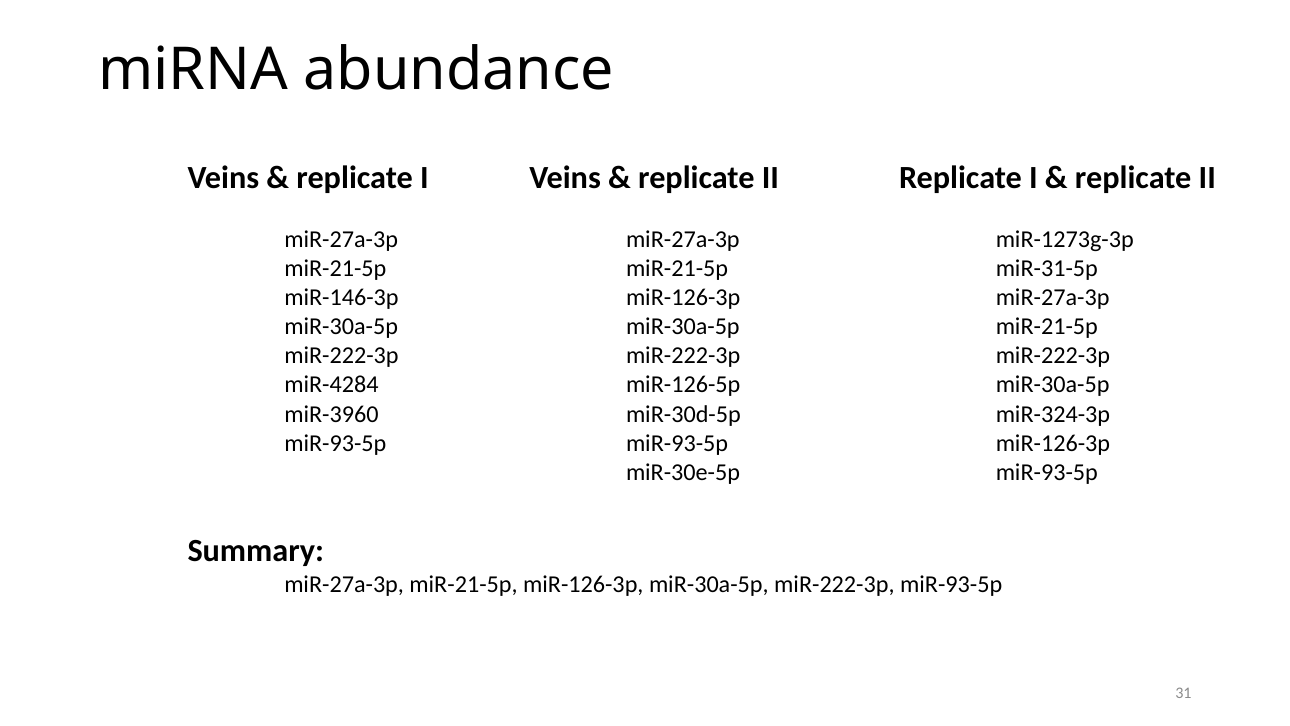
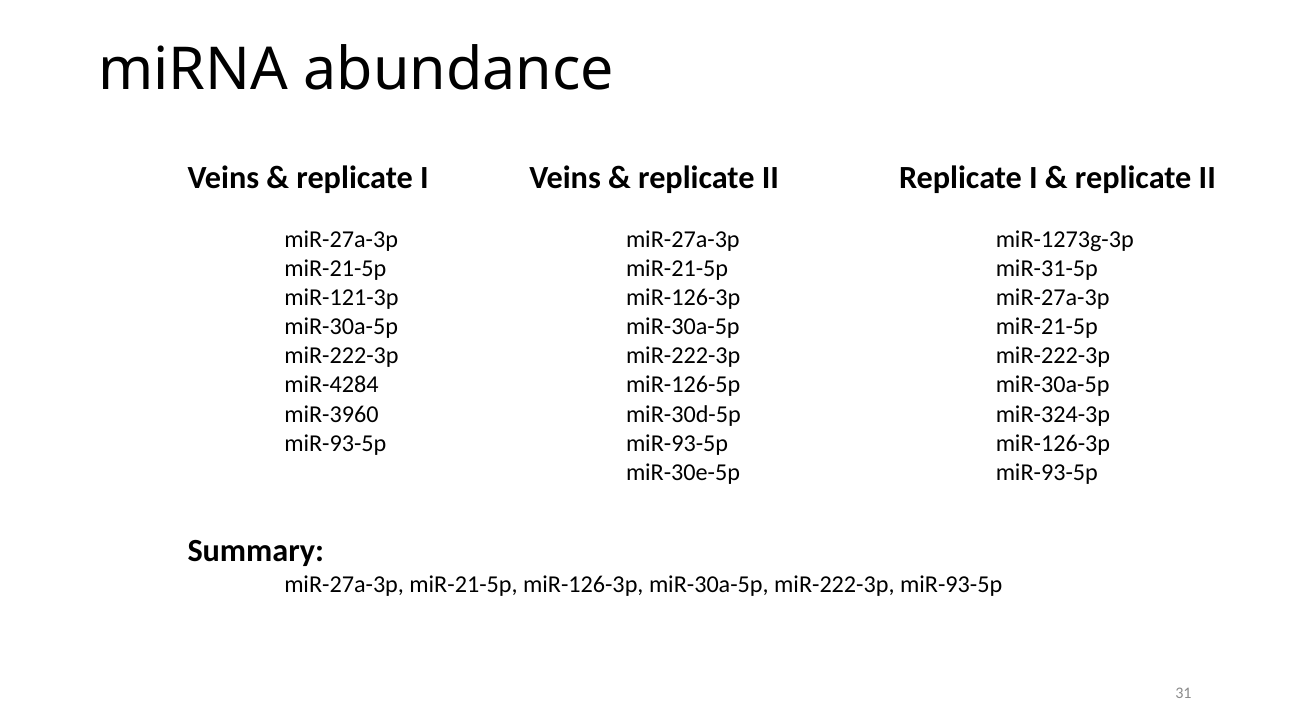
miR-146-3p: miR-146-3p -> miR-121-3p
